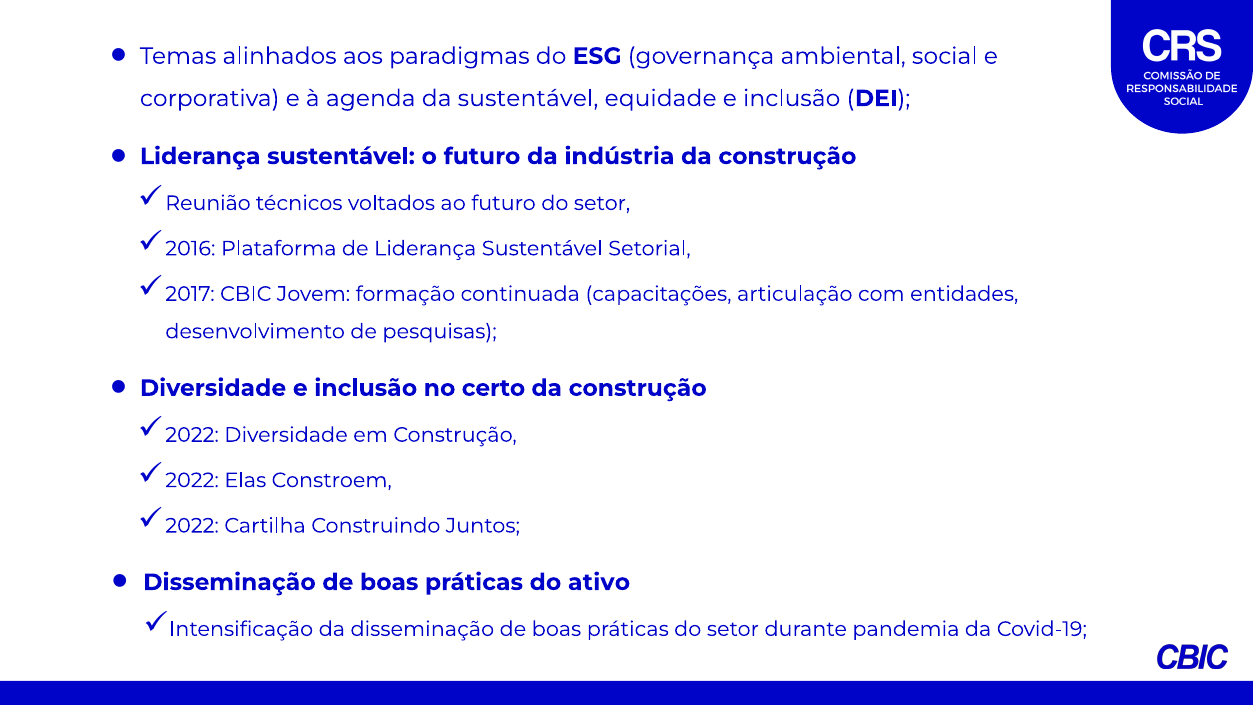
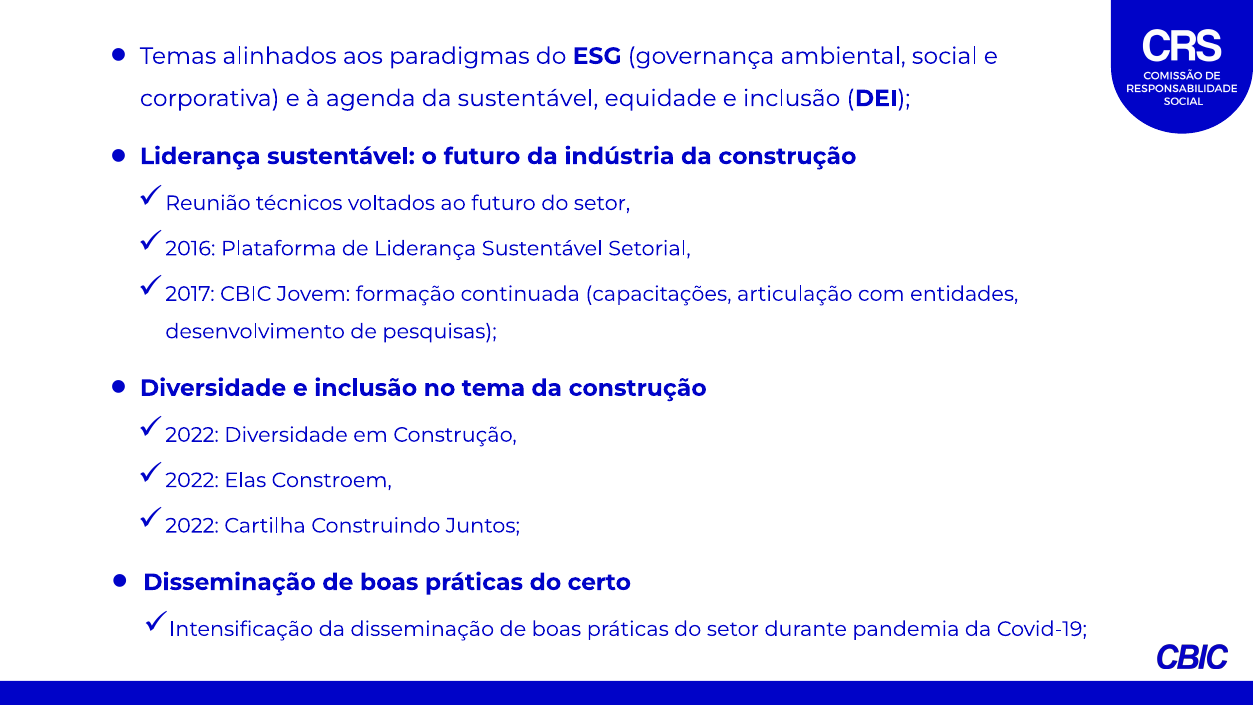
certo: certo -> tema
ativo: ativo -> certo
